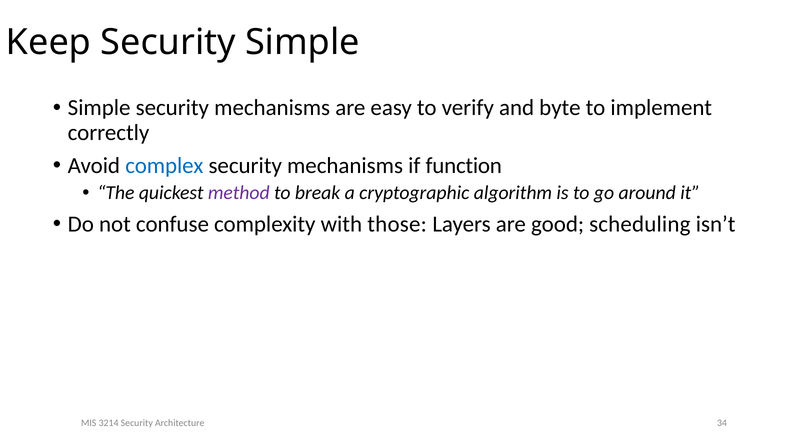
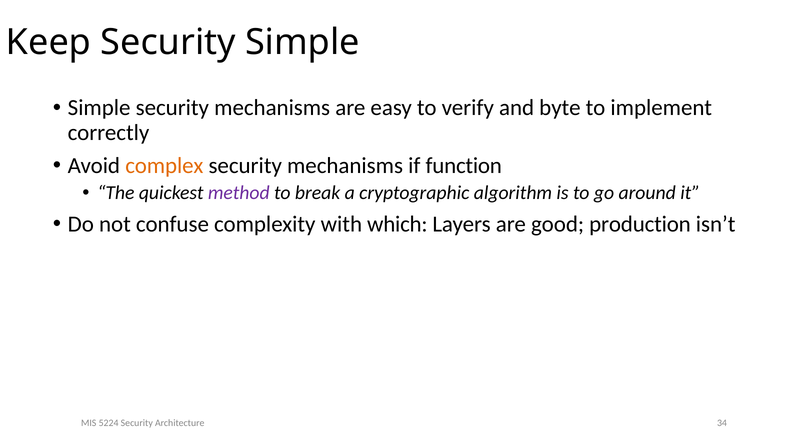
complex colour: blue -> orange
those: those -> which
scheduling: scheduling -> production
3214: 3214 -> 5224
